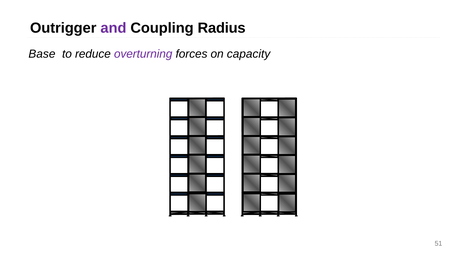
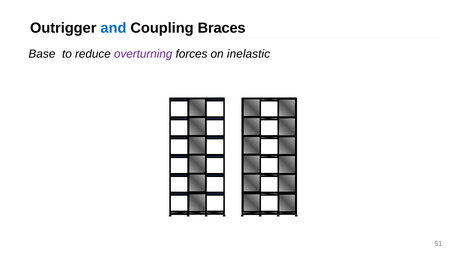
and colour: purple -> blue
Radius: Radius -> Braces
capacity: capacity -> inelastic
